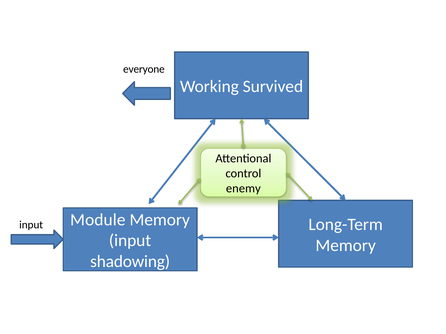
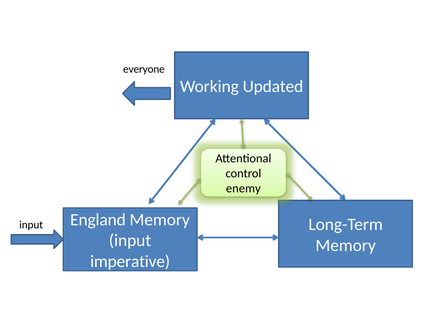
Survived: Survived -> Updated
Module: Module -> England
shadowing: shadowing -> imperative
